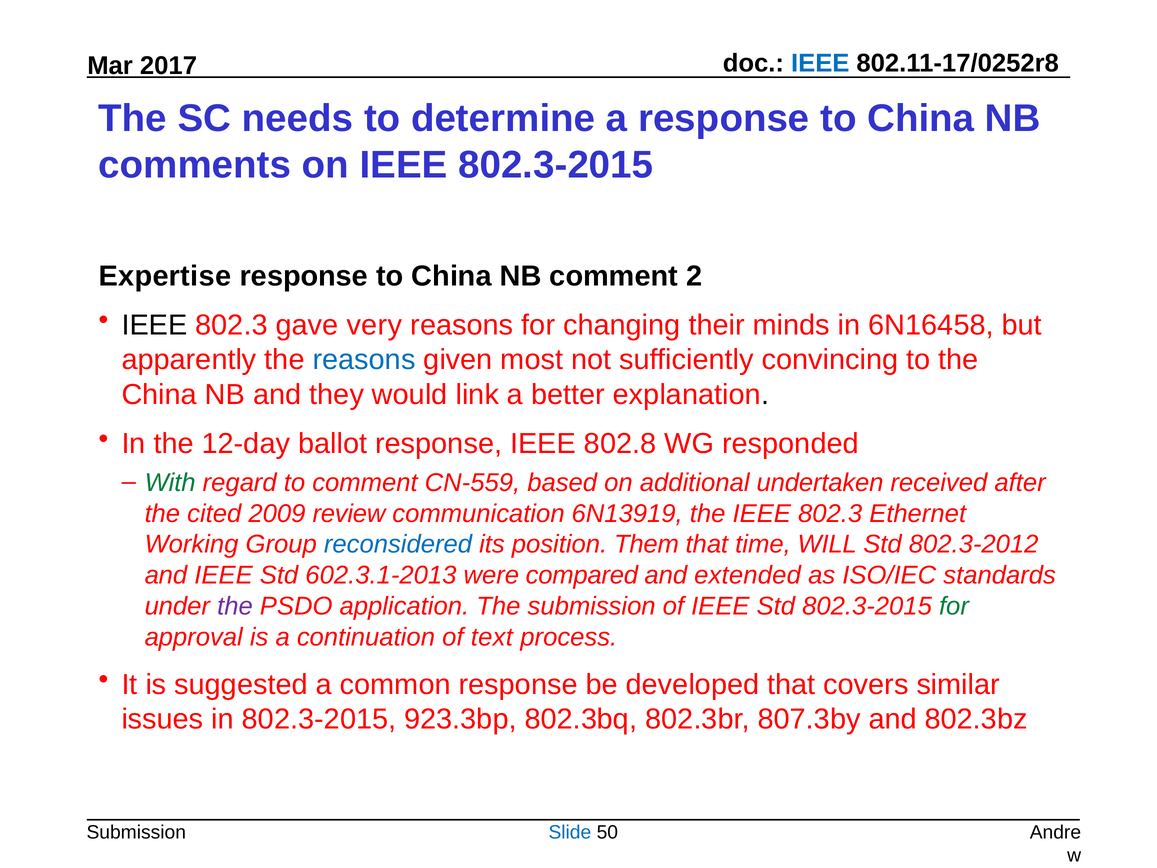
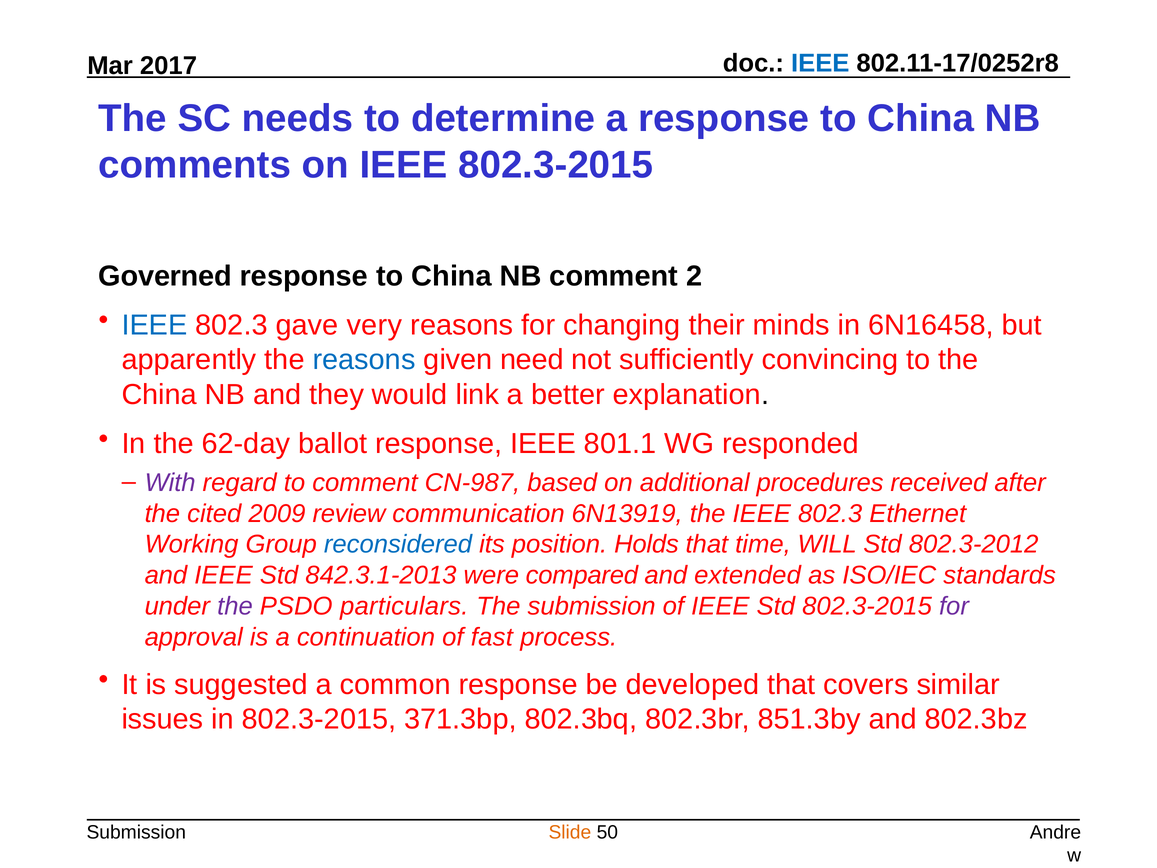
Expertise: Expertise -> Governed
IEEE at (154, 325) colour: black -> blue
most: most -> need
12-day: 12-day -> 62-day
802.8: 802.8 -> 801.1
With colour: green -> purple
CN-559: CN-559 -> CN-987
undertaken: undertaken -> procedures
Them: Them -> Holds
602.3.1-2013: 602.3.1-2013 -> 842.3.1-2013
application: application -> particulars
for at (954, 606) colour: green -> purple
text: text -> fast
923.3bp: 923.3bp -> 371.3bp
807.3by: 807.3by -> 851.3by
Slide colour: blue -> orange
